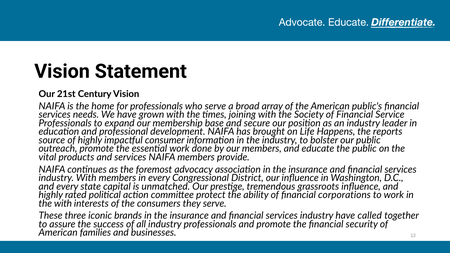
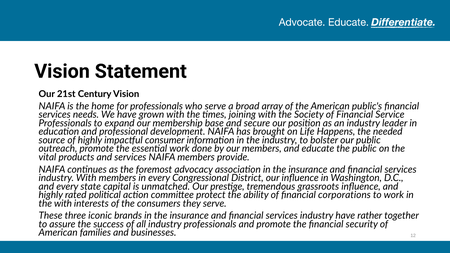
reports: reports -> needed
called: called -> rather
